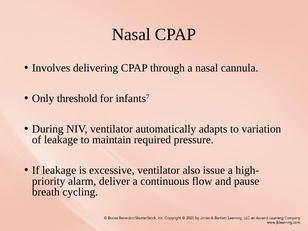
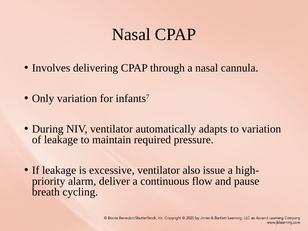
Only threshold: threshold -> variation
